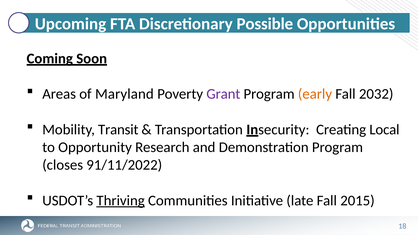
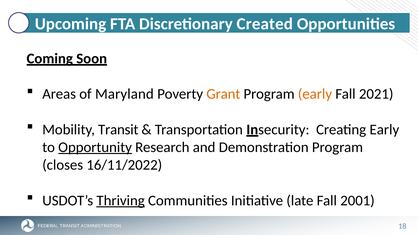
Possible: Possible -> Created
Grant colour: purple -> orange
2032: 2032 -> 2021
Creating Local: Local -> Early
Opportunity underline: none -> present
91/11/2022: 91/11/2022 -> 16/11/2022
2015: 2015 -> 2001
